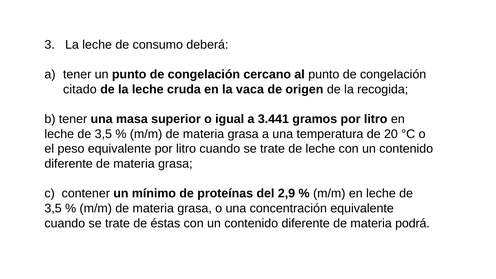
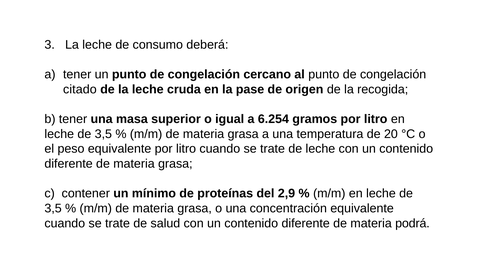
vaca: vaca -> pase
3.441: 3.441 -> 6.254
éstas: éstas -> salud
